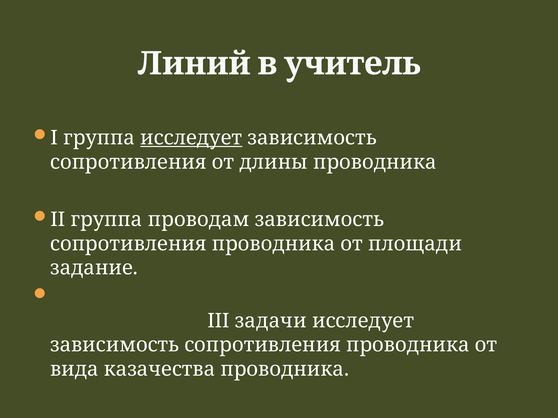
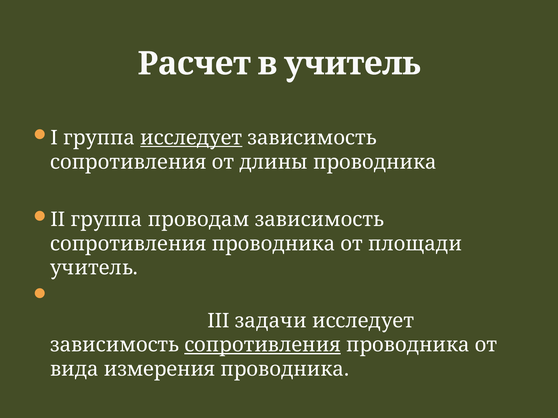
Линий: Линий -> Расчет
задание at (94, 268): задание -> учитель
сопротивления at (263, 345) underline: none -> present
казачества: казачества -> измерения
